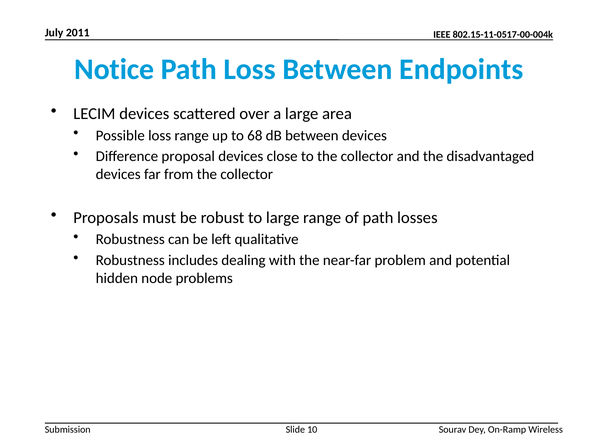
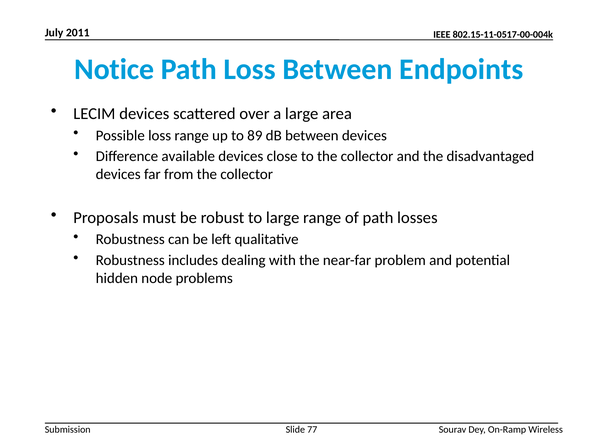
68: 68 -> 89
proposal: proposal -> available
10: 10 -> 77
